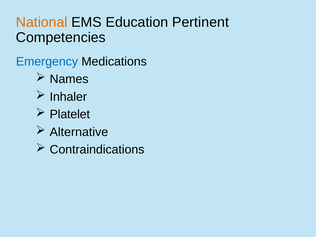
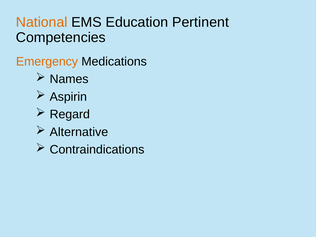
Emergency colour: blue -> orange
Inhaler: Inhaler -> Aspirin
Platelet: Platelet -> Regard
